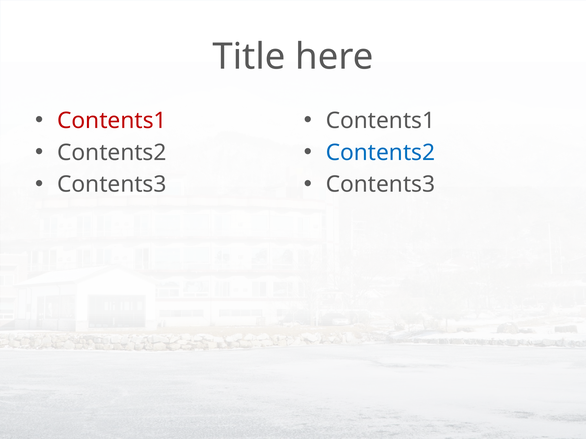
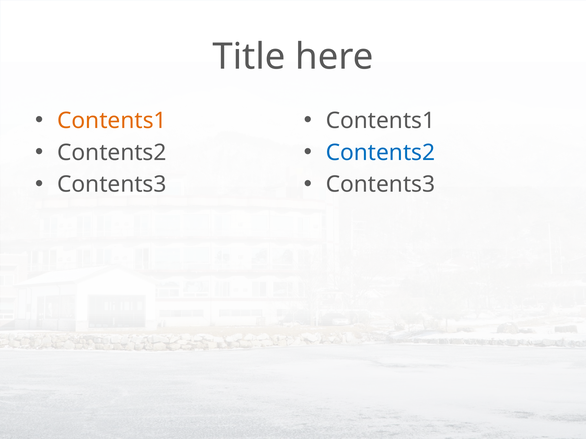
Contents1 at (112, 121) colour: red -> orange
